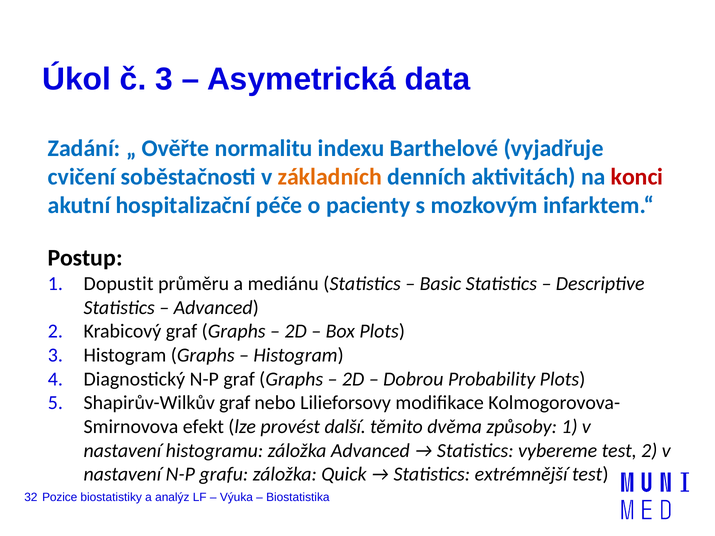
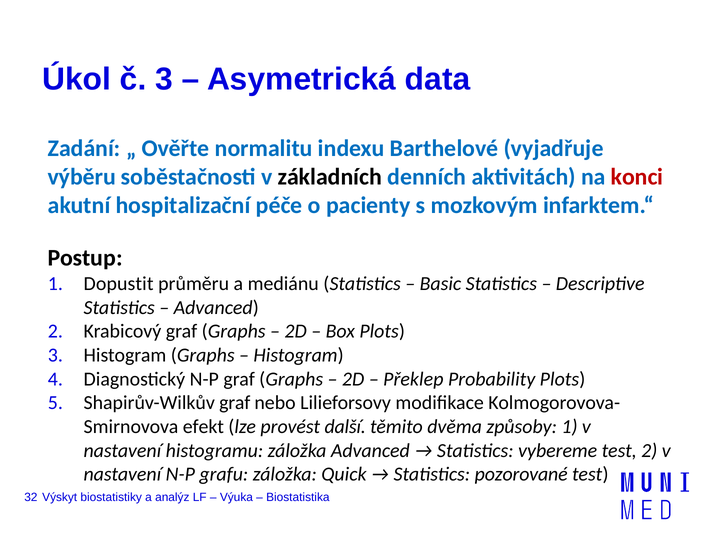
cvičení: cvičení -> výběru
základních colour: orange -> black
Dobrou: Dobrou -> Překlep
extrémnější: extrémnější -> pozorované
Pozice: Pozice -> Výskyt
